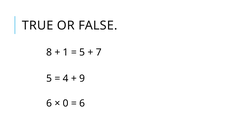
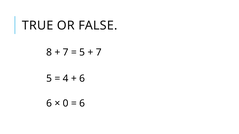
1 at (66, 52): 1 -> 7
9 at (82, 79): 9 -> 6
